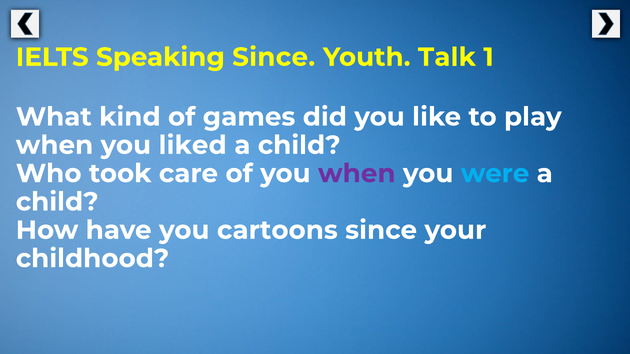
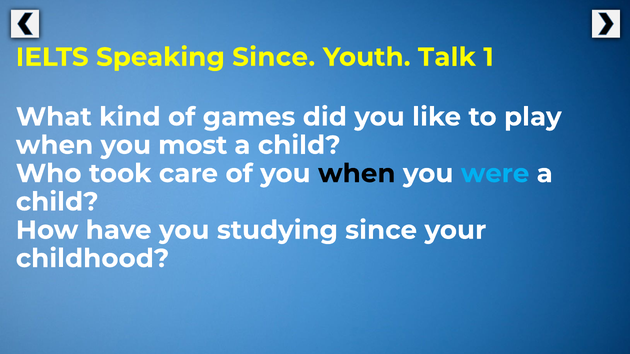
liked: liked -> most
when at (357, 174) colour: purple -> black
cartoons: cartoons -> studying
